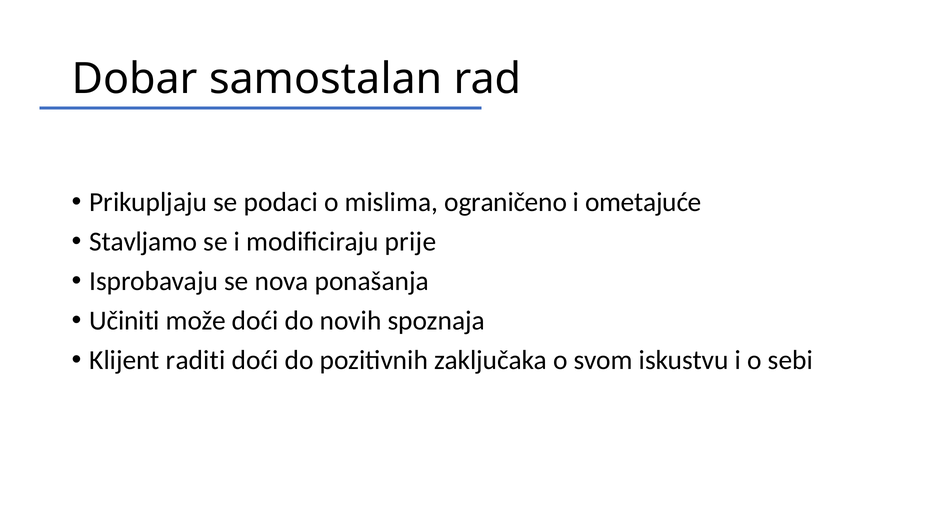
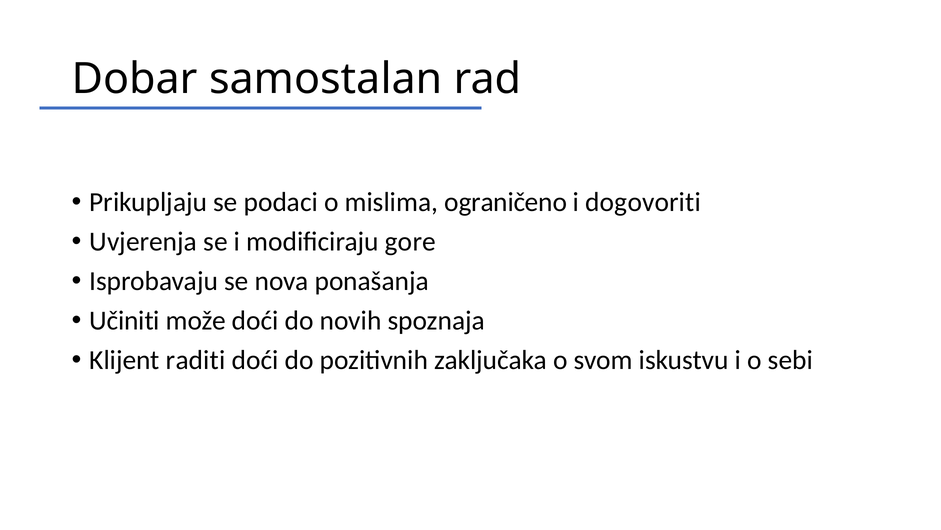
ometajuće: ometajuće -> dogovoriti
Stavljamo: Stavljamo -> Uvjerenja
prije: prije -> gore
